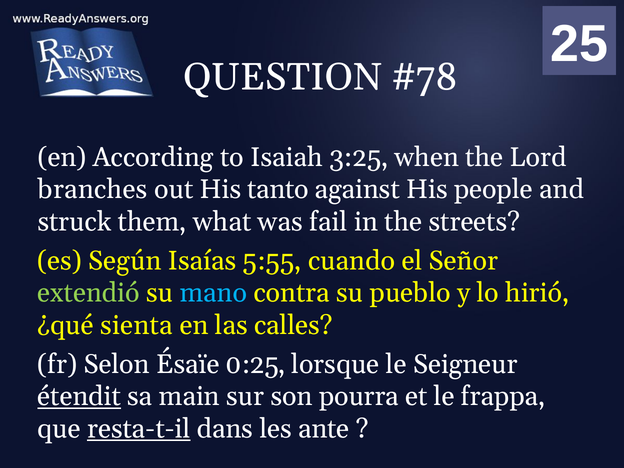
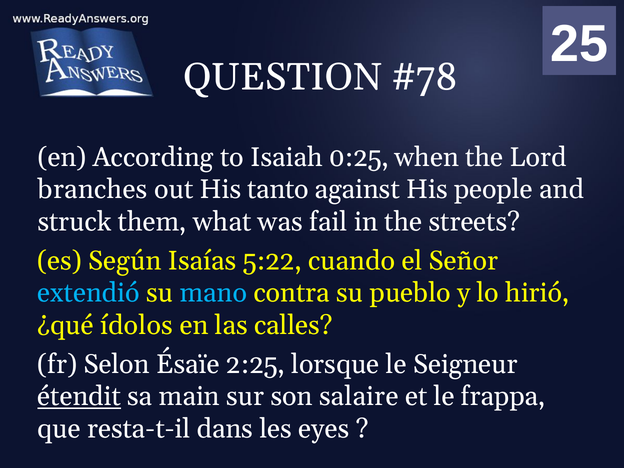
3:25: 3:25 -> 0:25
5:55: 5:55 -> 5:22
extendió colour: light green -> light blue
sienta: sienta -> ídolos
0:25: 0:25 -> 2:25
pourra: pourra -> salaire
resta-t-il underline: present -> none
ante: ante -> eyes
